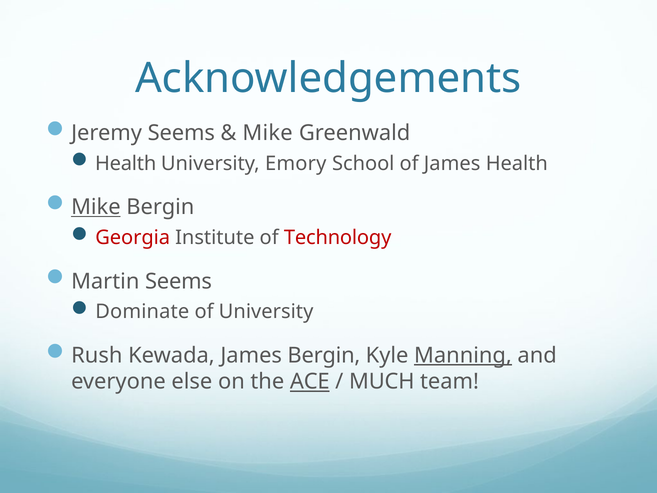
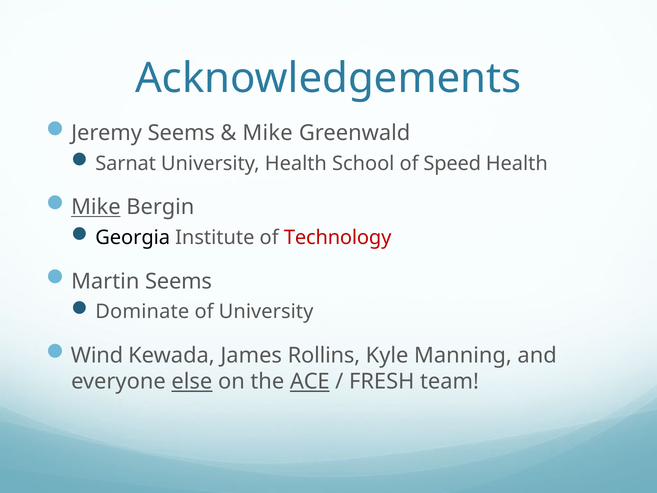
Health at (126, 163): Health -> Sarnat
University Emory: Emory -> Health
of James: James -> Speed
Georgia colour: red -> black
Rush: Rush -> Wind
James Bergin: Bergin -> Rollins
Manning underline: present -> none
else underline: none -> present
MUCH: MUCH -> FRESH
